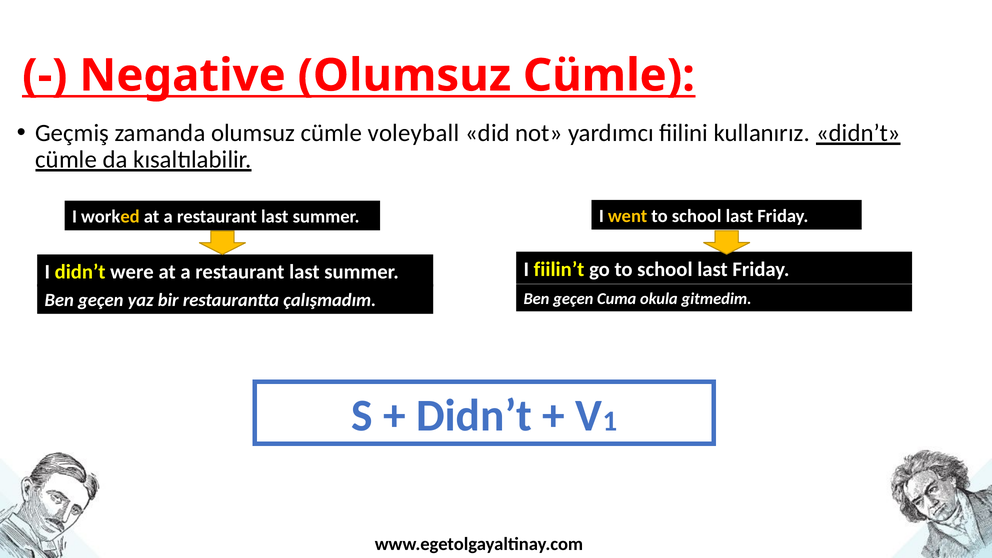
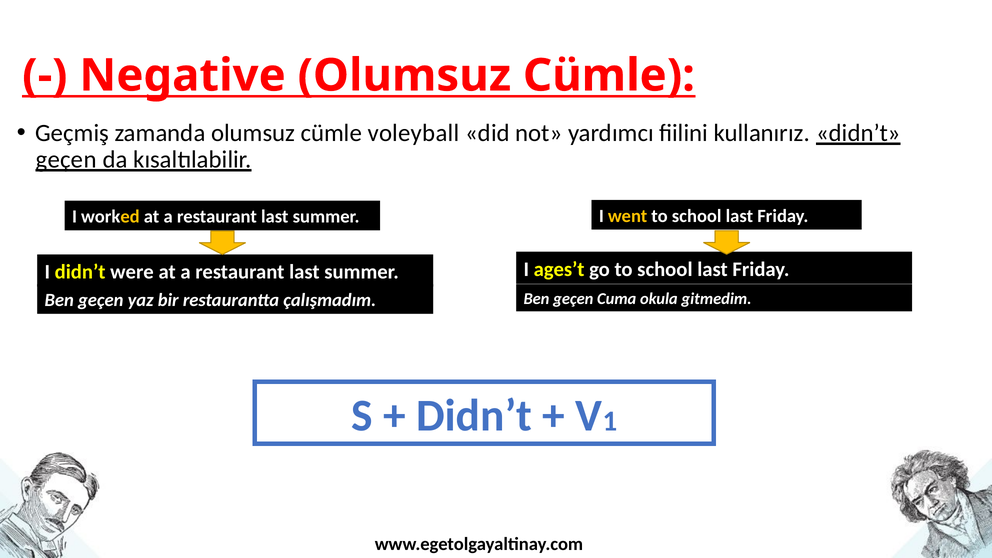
cümle at (66, 160): cümle -> geçen
fiilin’t: fiilin’t -> ages’t
